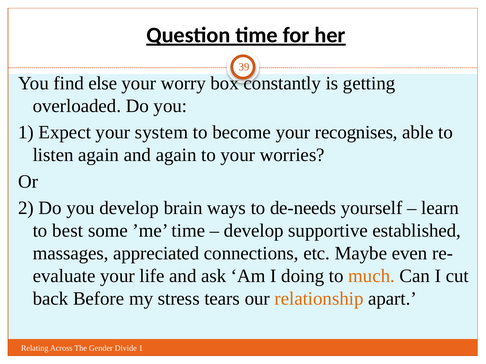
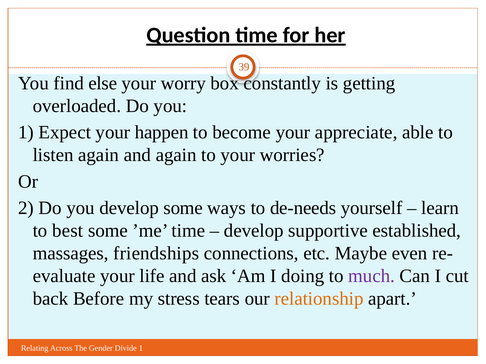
system: system -> happen
recognises: recognises -> appreciate
develop brain: brain -> some
appreciated: appreciated -> friendships
much colour: orange -> purple
